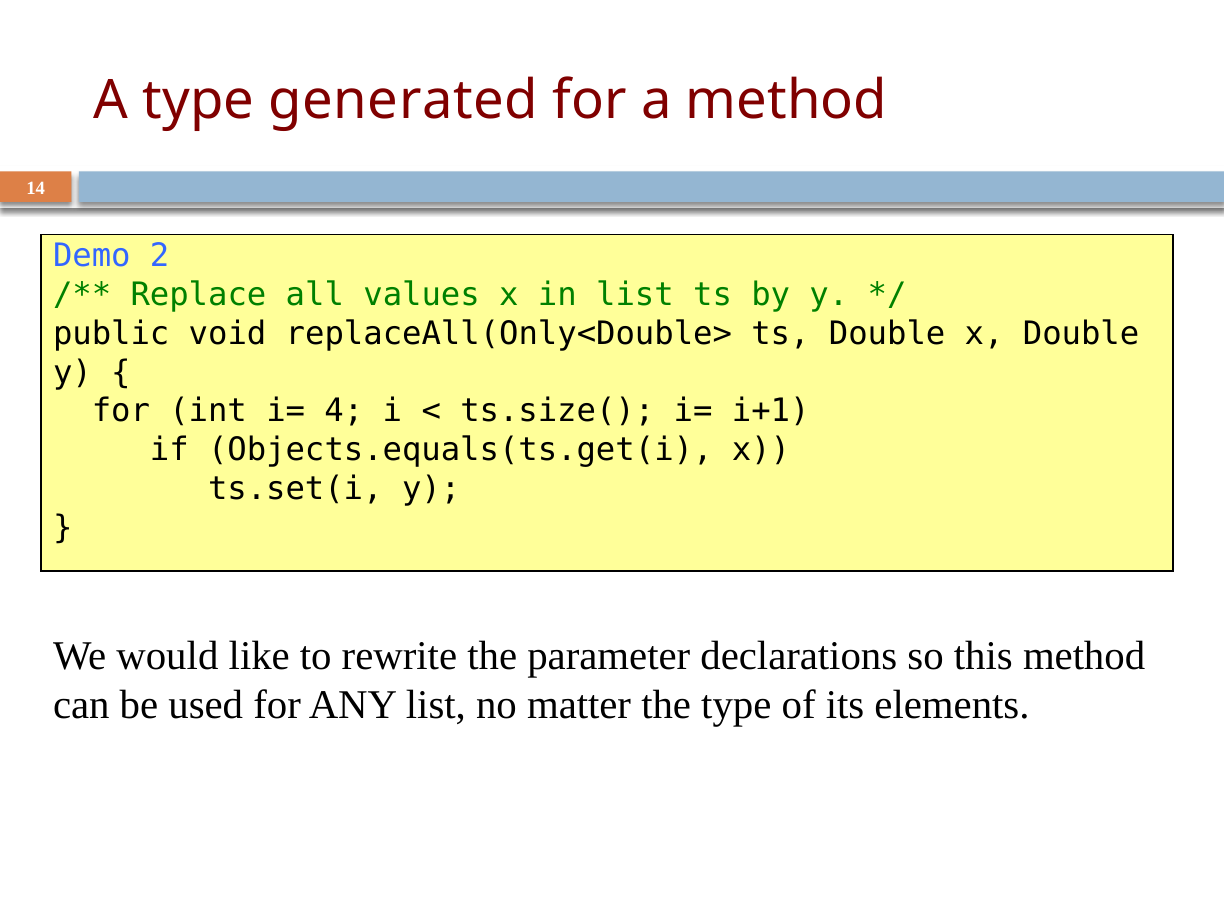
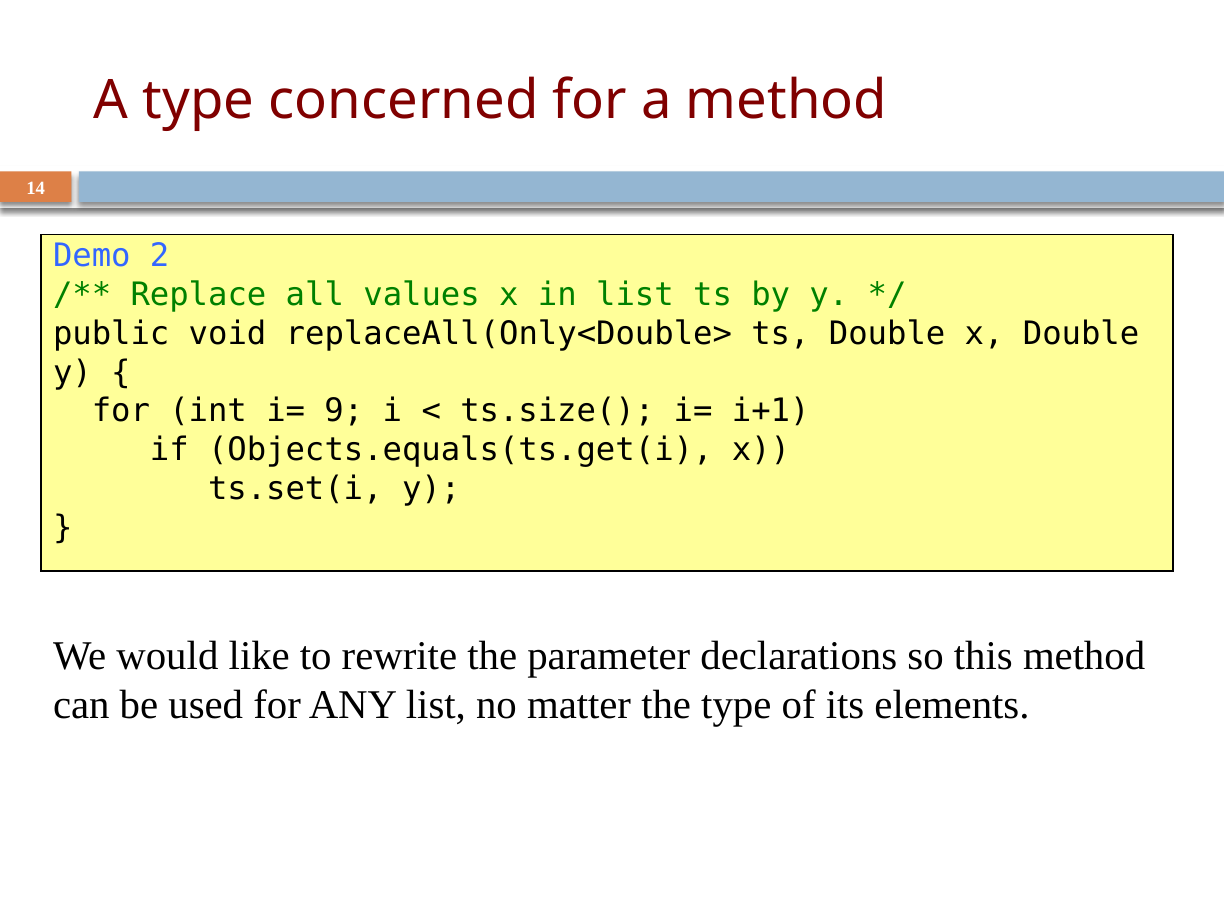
generated: generated -> concerned
4: 4 -> 9
